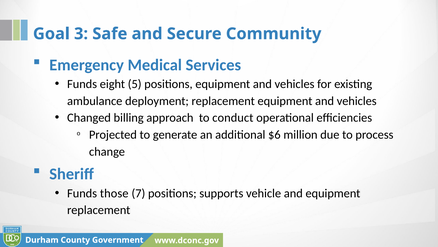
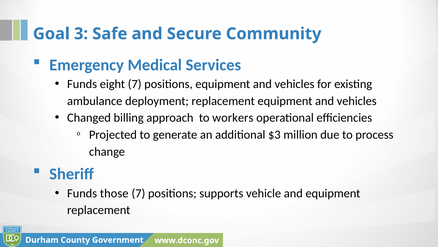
eight 5: 5 -> 7
conduct: conduct -> workers
$6: $6 -> $3
